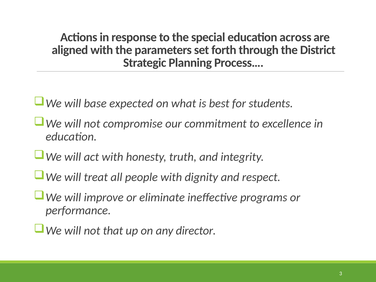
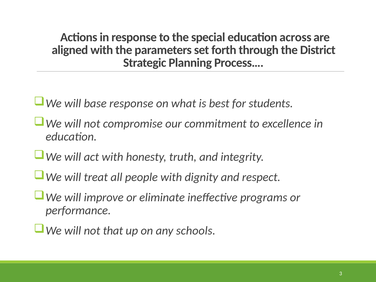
base expected: expected -> response
director: director -> schools
